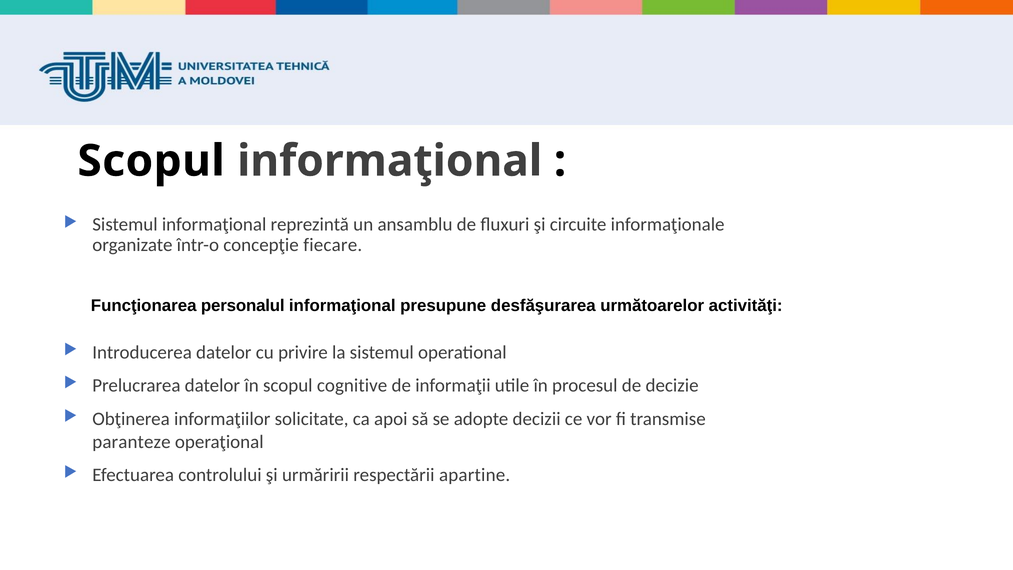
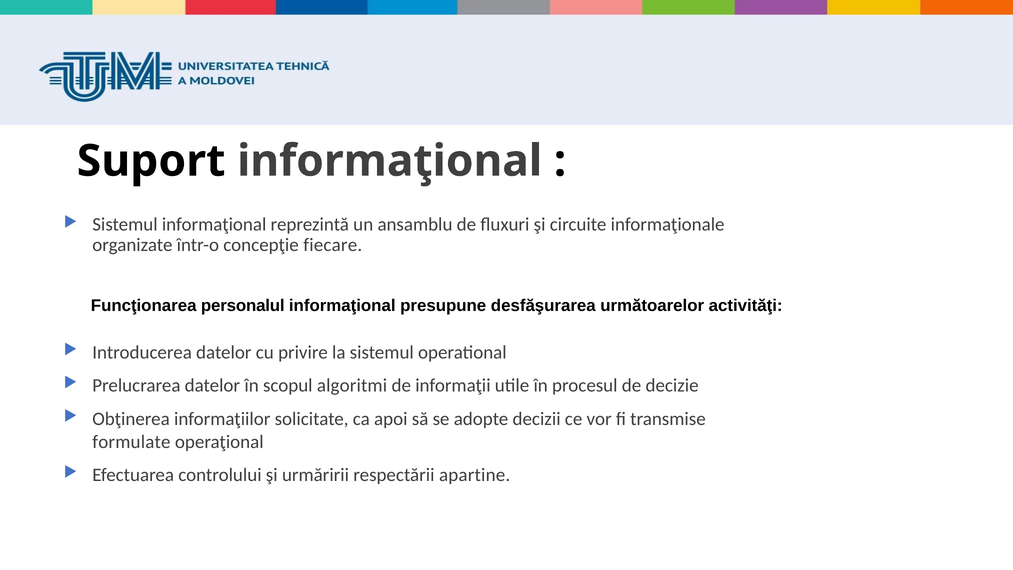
Scopul at (151, 161): Scopul -> Suport
cognitive: cognitive -> algoritmi
paranteze: paranteze -> formulate
